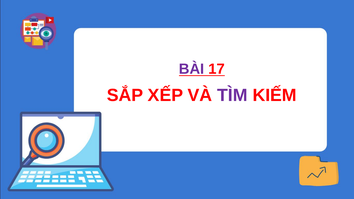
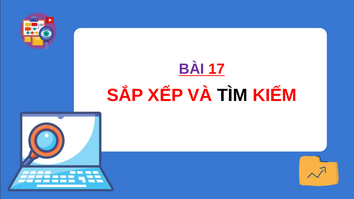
TÌM colour: purple -> black
